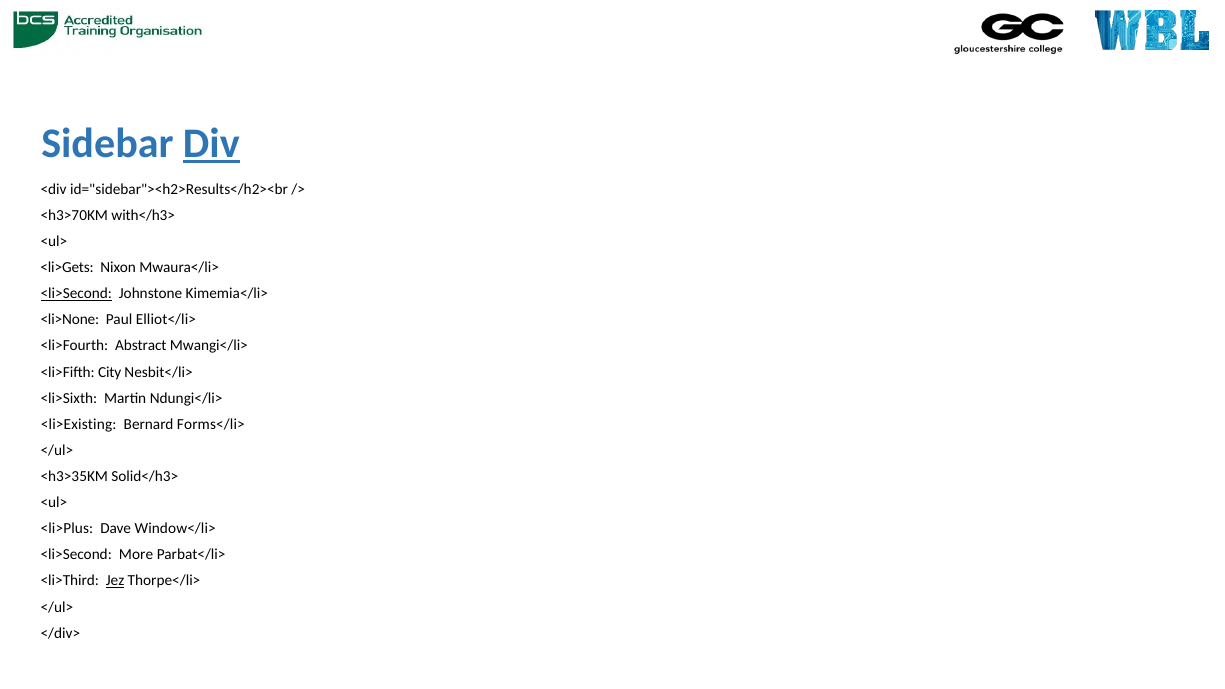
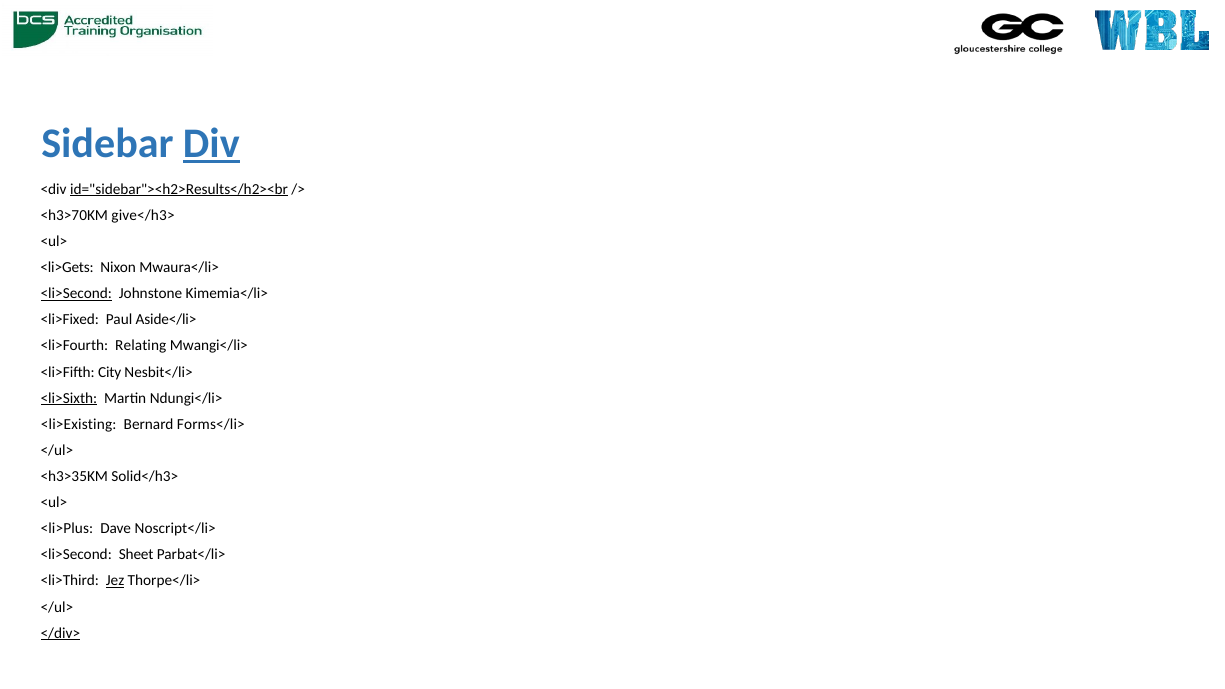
id="sidebar"><h2>Results</h2><br underline: none -> present
with</h3>: with</h3> -> give</h3>
<li>None: <li>None -> <li>Fixed
Elliot</li>: Elliot</li> -> Aside</li>
Abstract: Abstract -> Relating
<li>Sixth underline: none -> present
Window</li>: Window</li> -> Noscript</li>
More: More -> Sheet
</div> underline: none -> present
